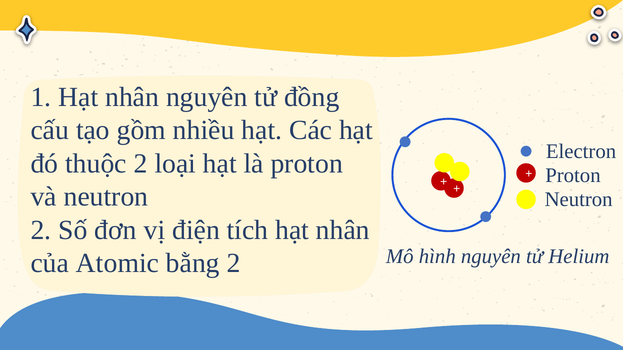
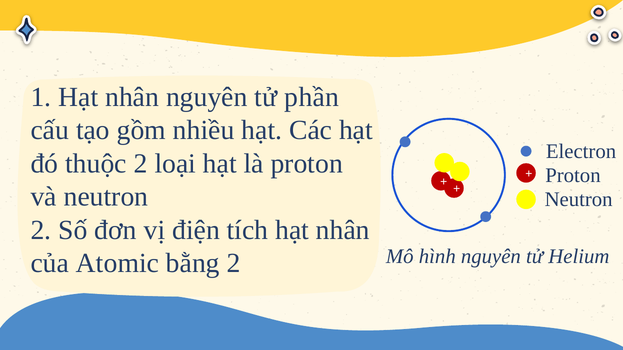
đồng: đồng -> phần
